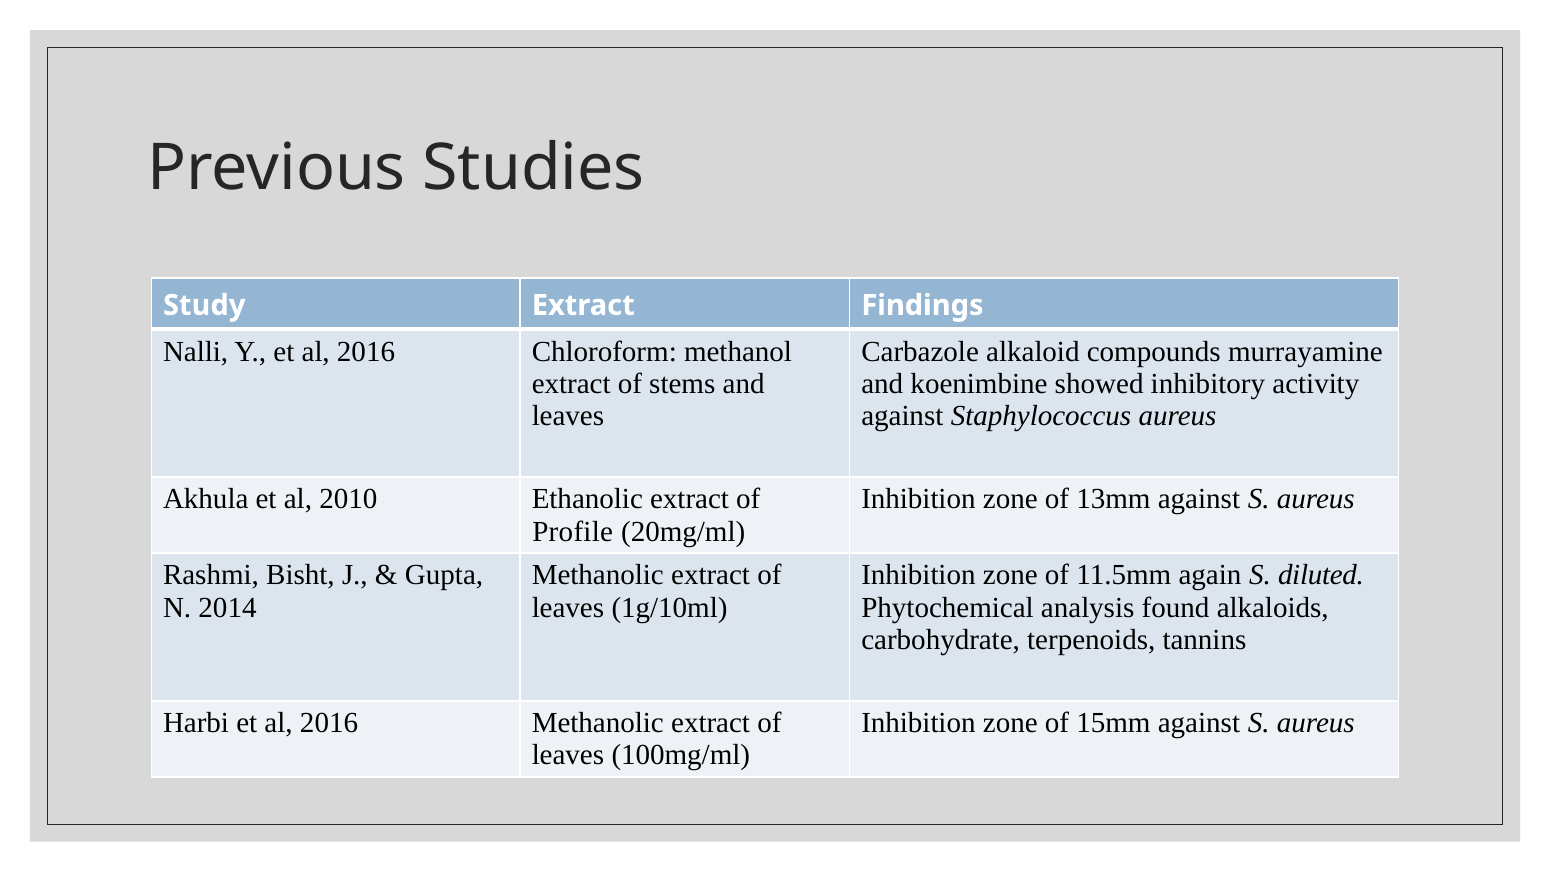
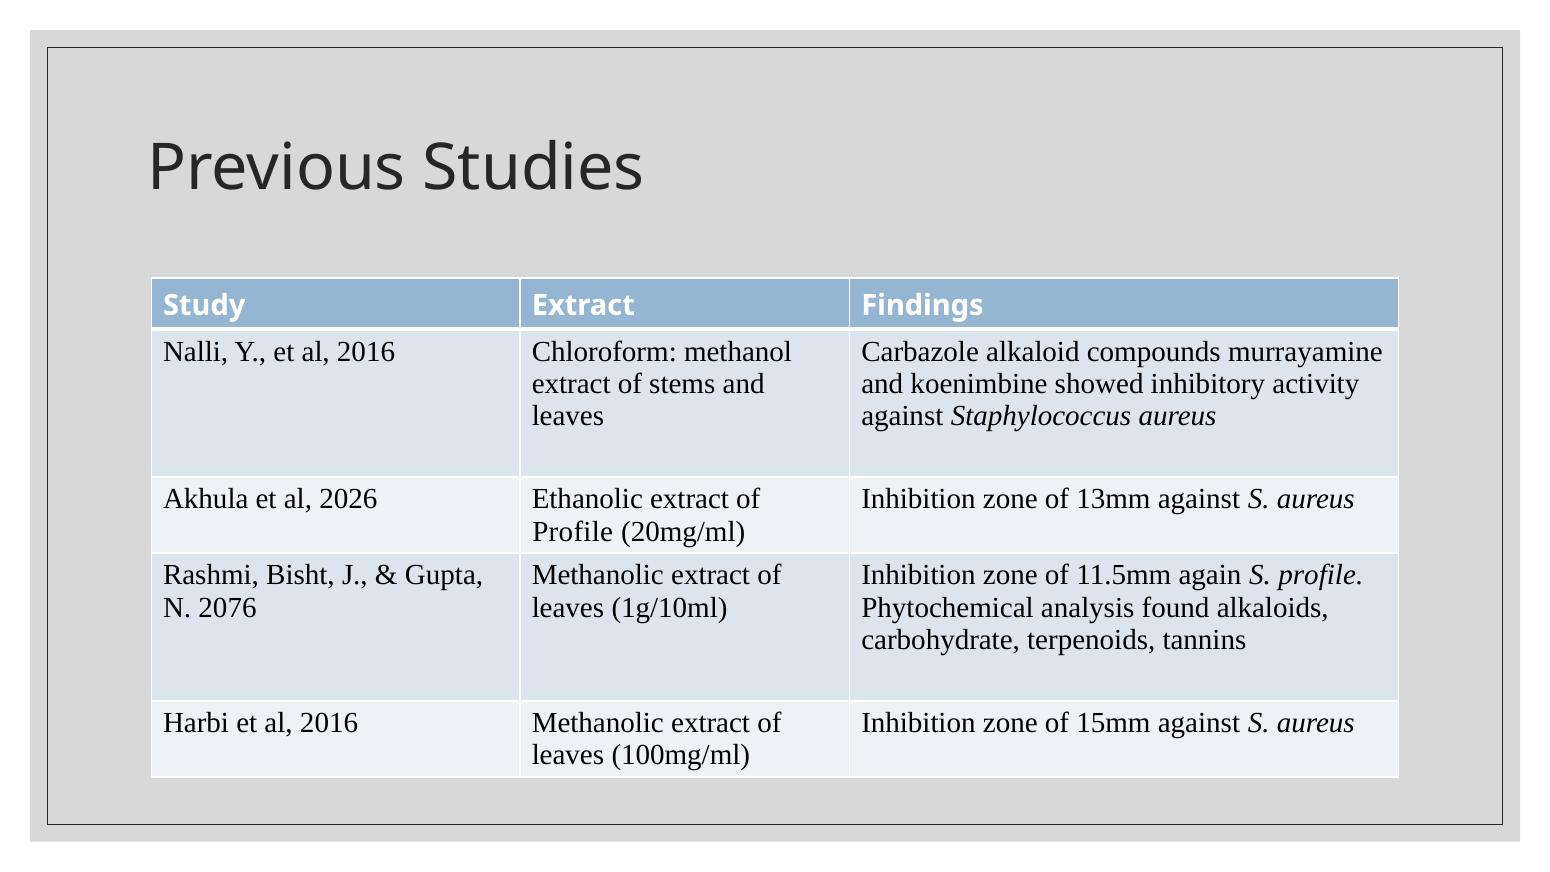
2010: 2010 -> 2026
S diluted: diluted -> profile
2014: 2014 -> 2076
